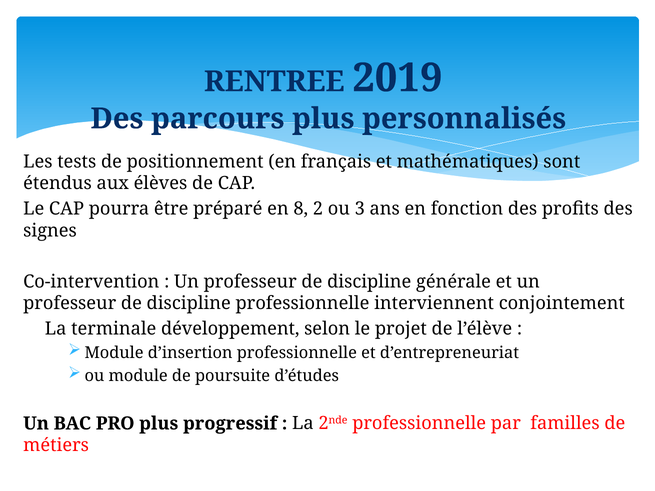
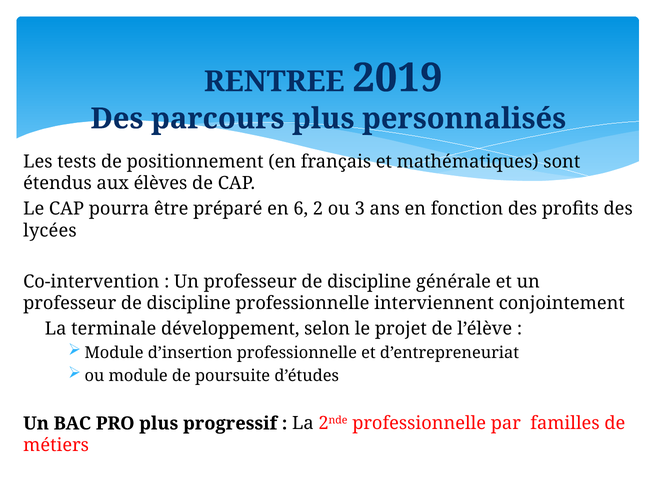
8: 8 -> 6
signes: signes -> lycées
